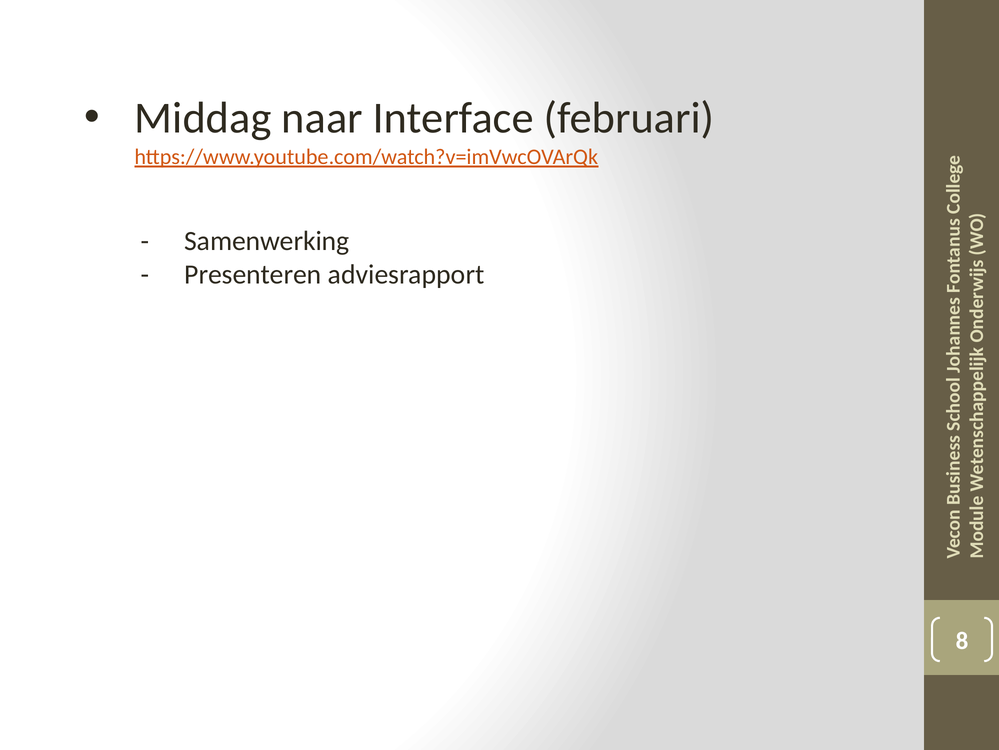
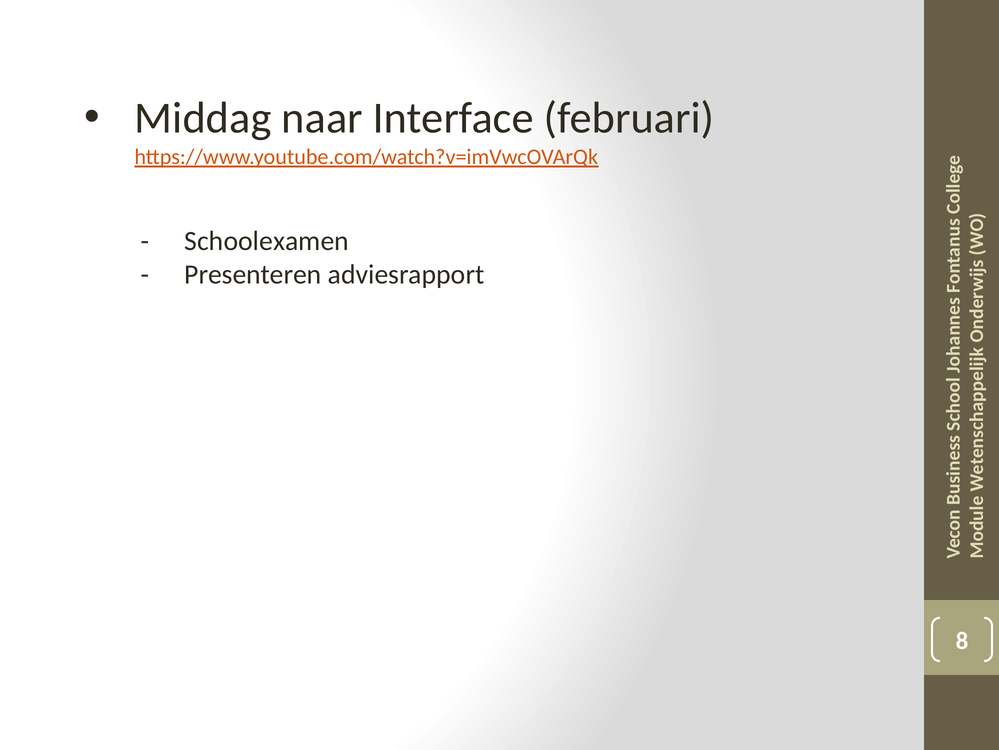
Samenwerking: Samenwerking -> Schoolexamen
